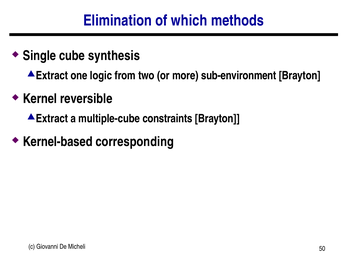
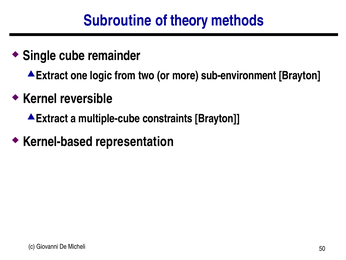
Elimination: Elimination -> Subroutine
which: which -> theory
synthesis: synthesis -> remainder
corresponding: corresponding -> representation
